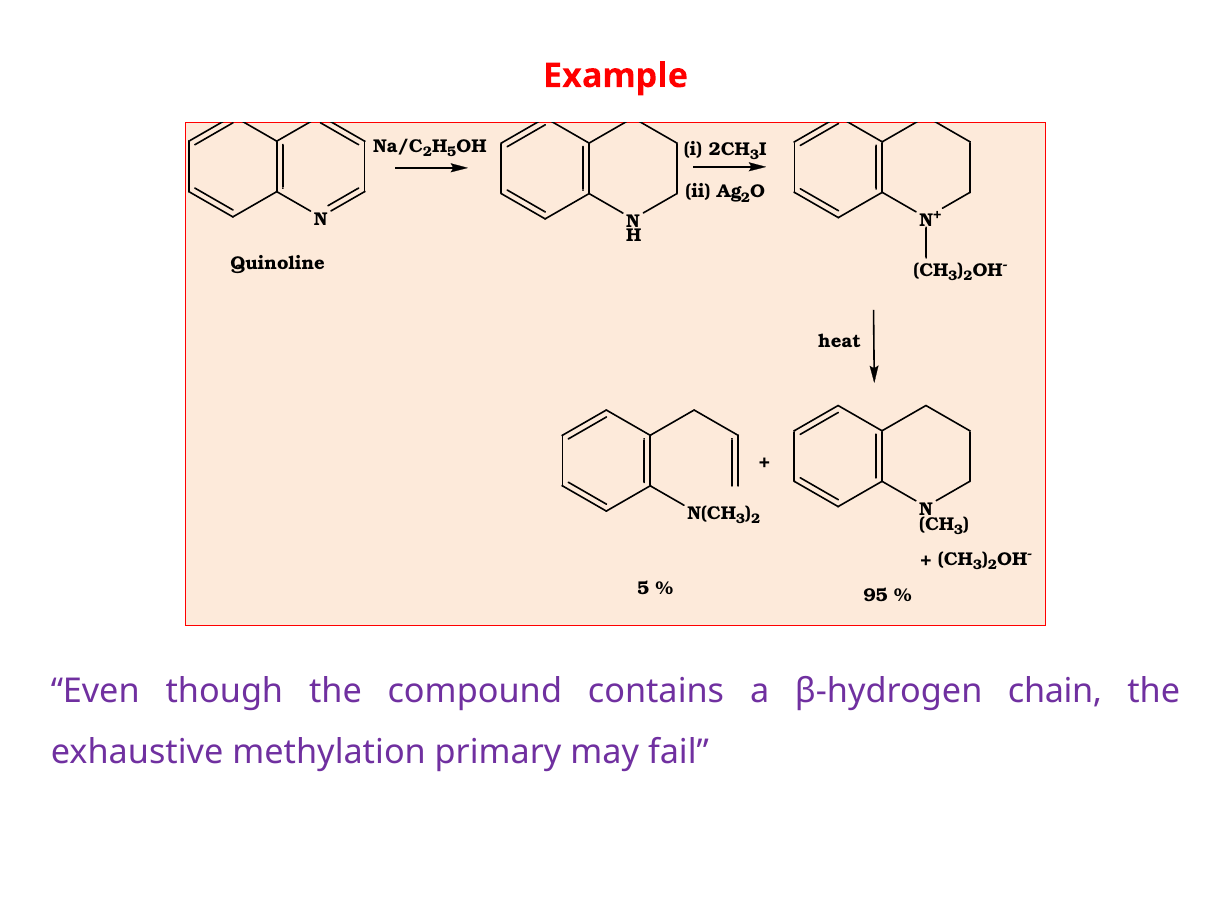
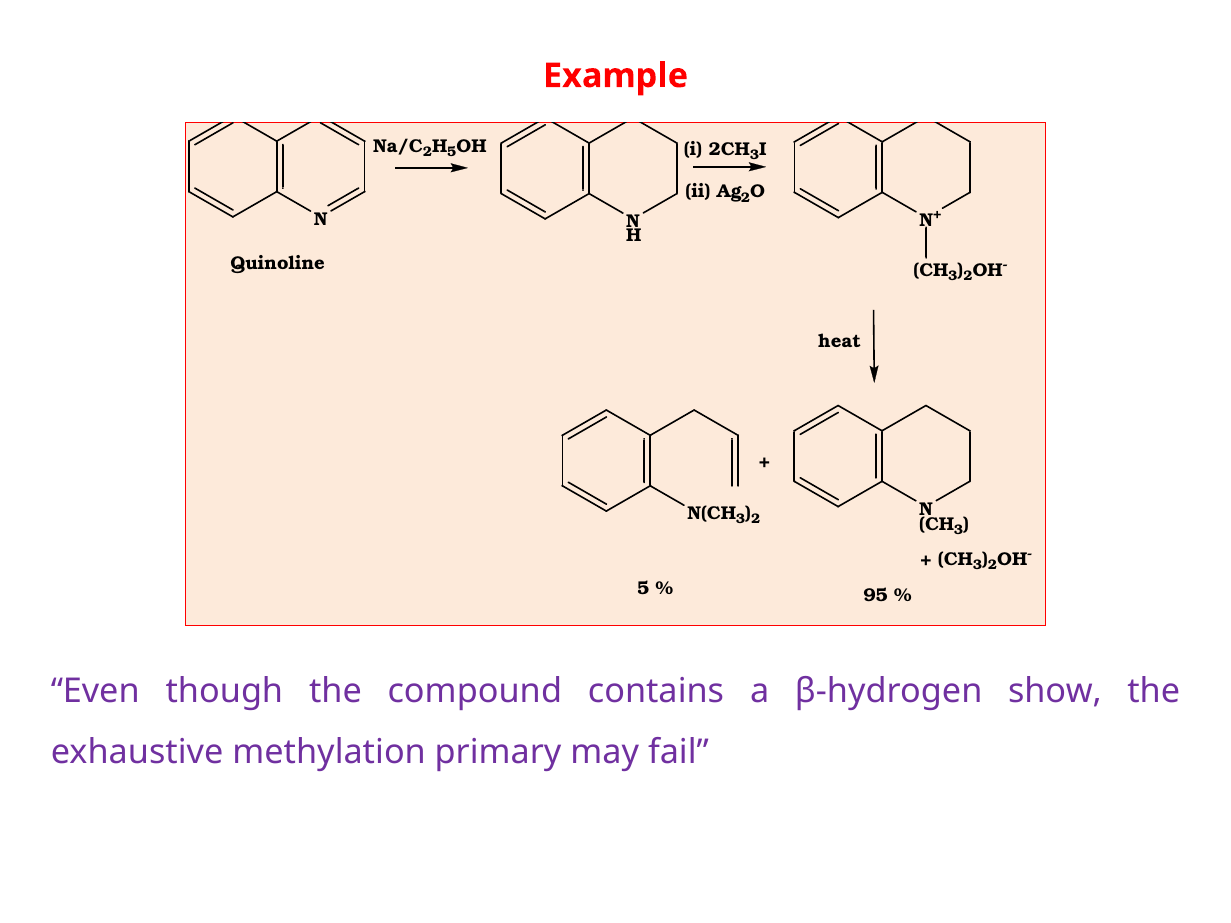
chain: chain -> show
